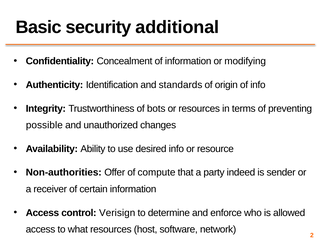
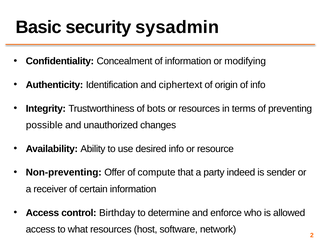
additional: additional -> sysadmin
standards: standards -> ciphertext
Non-authorities: Non-authorities -> Non-preventing
Verisign: Verisign -> Birthday
